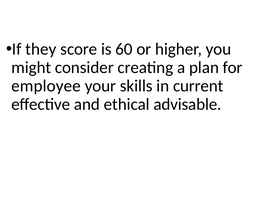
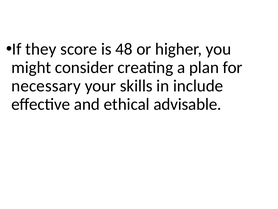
60: 60 -> 48
employee: employee -> necessary
current: current -> include
